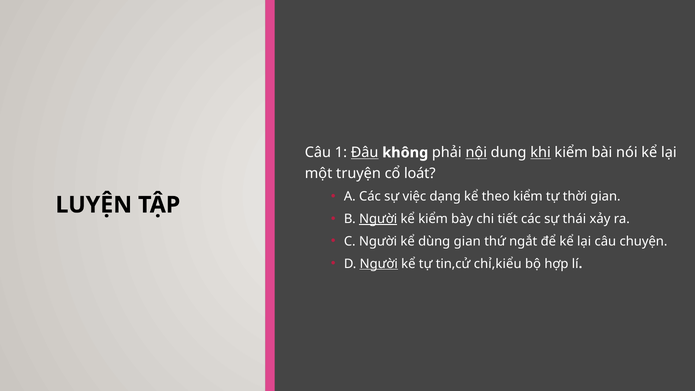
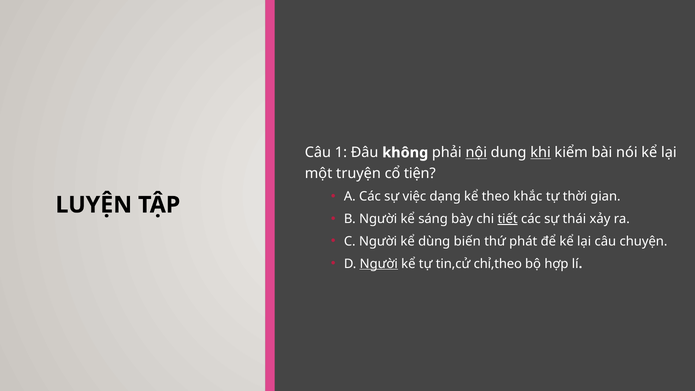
Đâu underline: present -> none
loát: loát -> tiện
theo kiểm: kiểm -> khắc
Người at (378, 219) underline: present -> none
kể kiểm: kiểm -> sáng
tiết underline: none -> present
dùng gian: gian -> biến
ngắt: ngắt -> phát
chỉ,kiểu: chỉ,kiểu -> chỉ,theo
